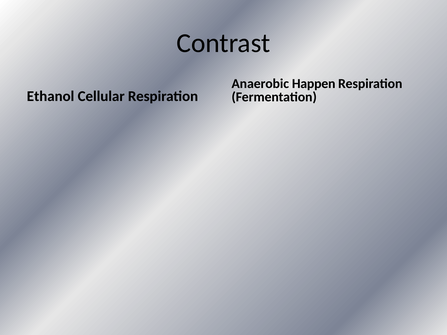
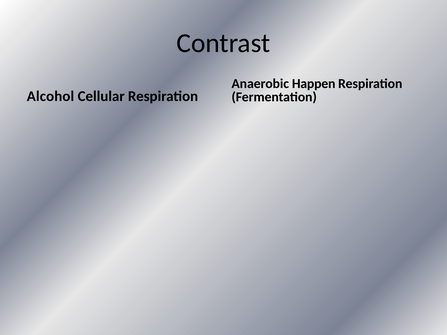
Ethanol: Ethanol -> Alcohol
